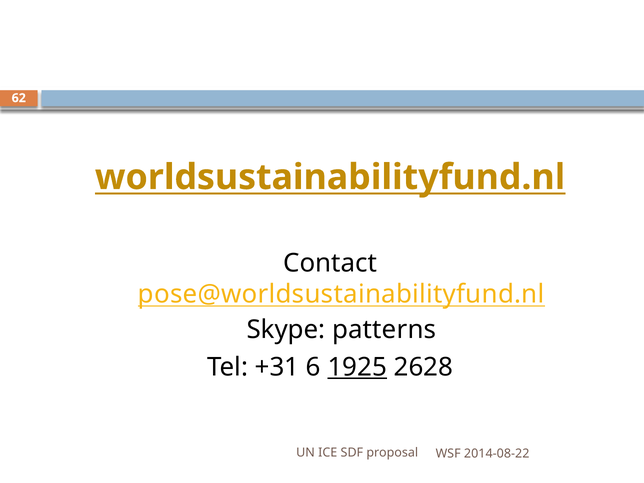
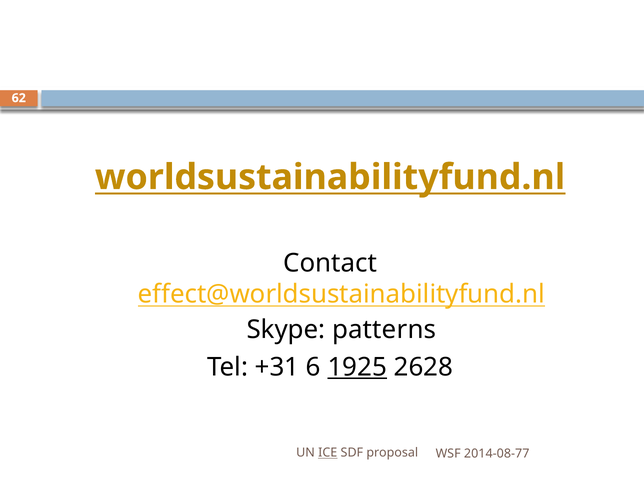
pose@worldsustainabilityfund.nl: pose@worldsustainabilityfund.nl -> effect@worldsustainabilityfund.nl
ICE underline: none -> present
2014-08-22: 2014-08-22 -> 2014-08-77
